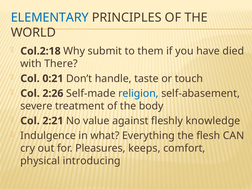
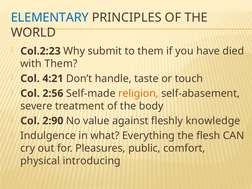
Col.2:18: Col.2:18 -> Col.2:23
with There: There -> Them
0:21: 0:21 -> 4:21
2:26: 2:26 -> 2:56
religion colour: blue -> orange
2:21: 2:21 -> 2:90
keeps: keeps -> public
